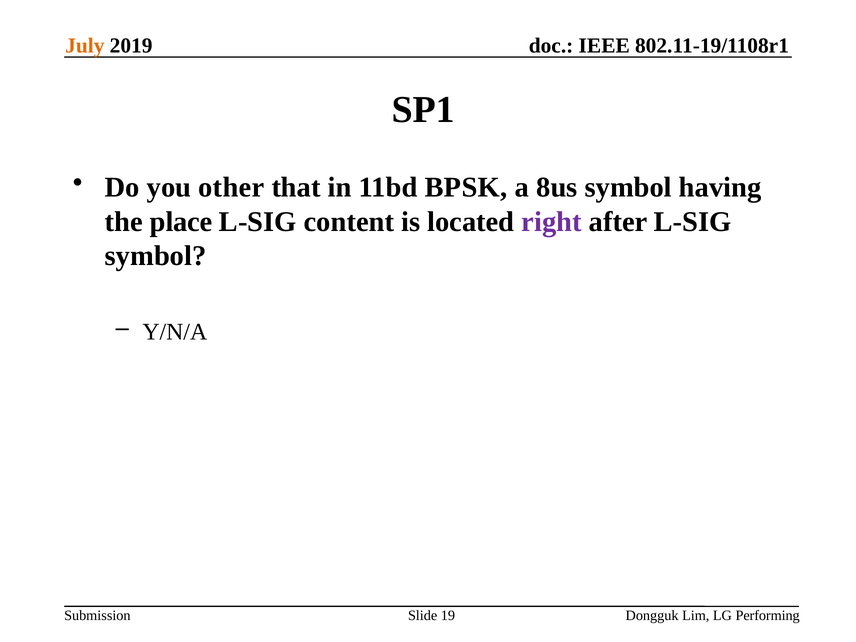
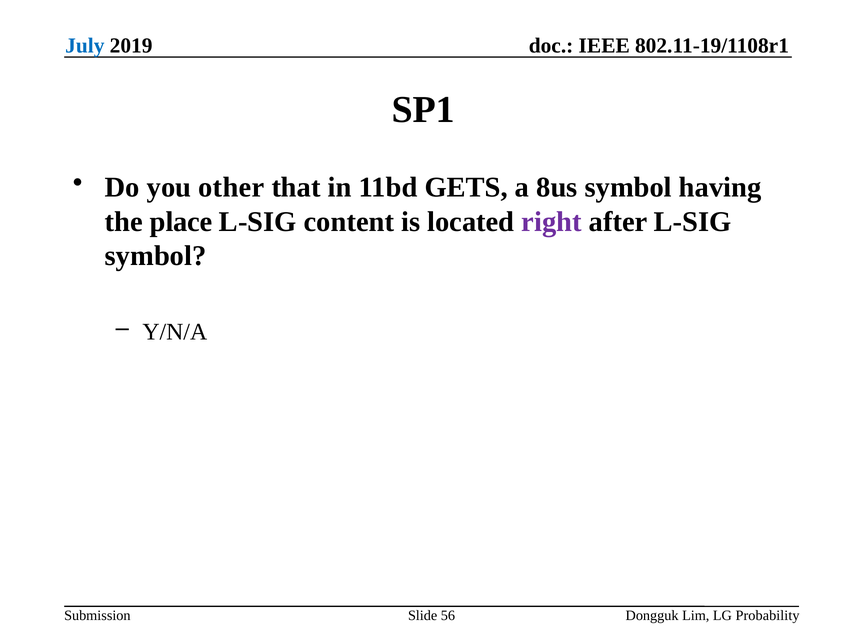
July colour: orange -> blue
BPSK: BPSK -> GETS
19: 19 -> 56
Performing: Performing -> Probability
